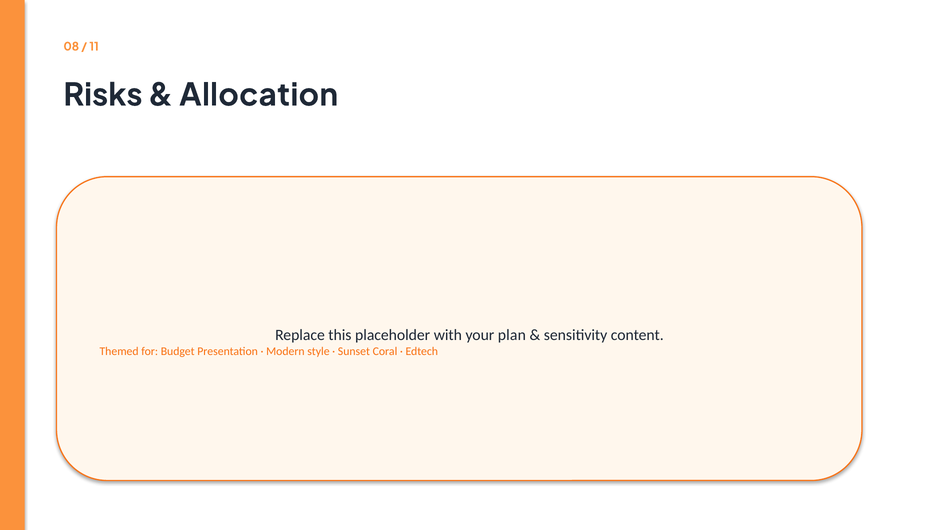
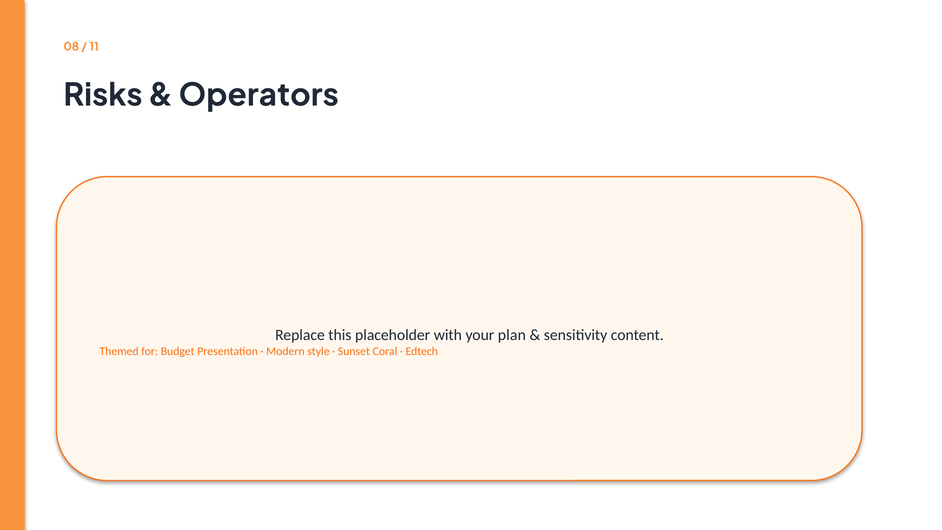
Allocation: Allocation -> Operators
